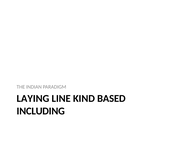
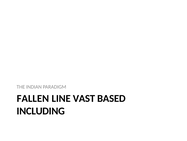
LAYING: LAYING -> FALLEN
KIND: KIND -> VAST
